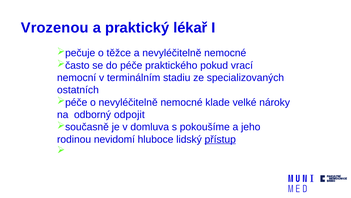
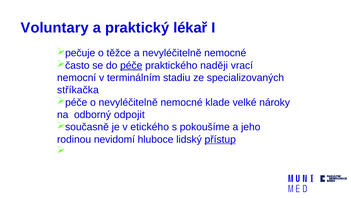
Vrozenou: Vrozenou -> Voluntary
péče underline: none -> present
pokud: pokud -> naději
ostatních: ostatních -> stříkačka
domluva: domluva -> etického
